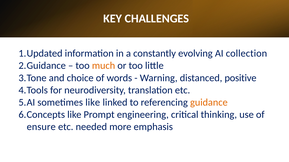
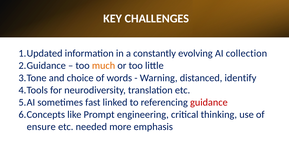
positive: positive -> identify
sometimes like: like -> fast
guidance colour: orange -> red
